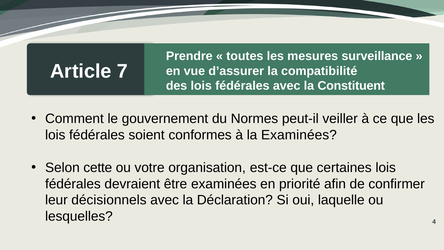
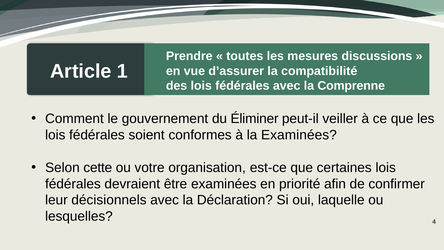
surveillance: surveillance -> discussions
7: 7 -> 1
Constituent: Constituent -> Comprenne
Normes: Normes -> Éliminer
